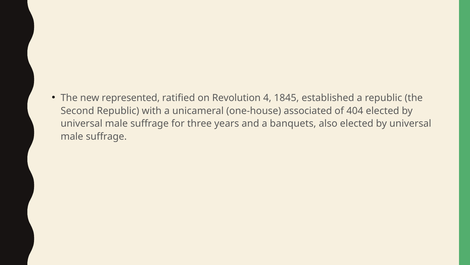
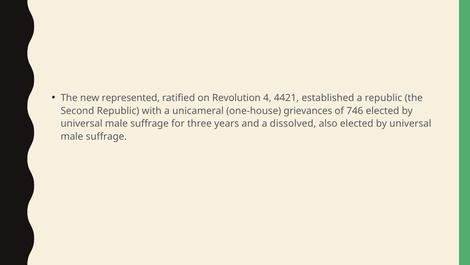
1845: 1845 -> 4421
associated: associated -> grievances
404: 404 -> 746
banquets: banquets -> dissolved
